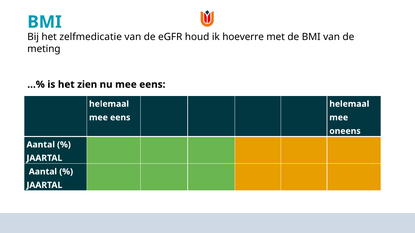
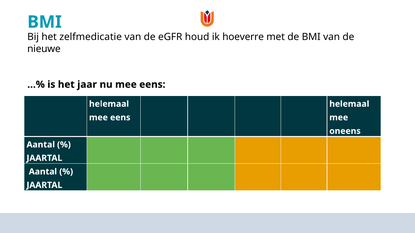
meting: meting -> nieuwe
zien: zien -> jaar
